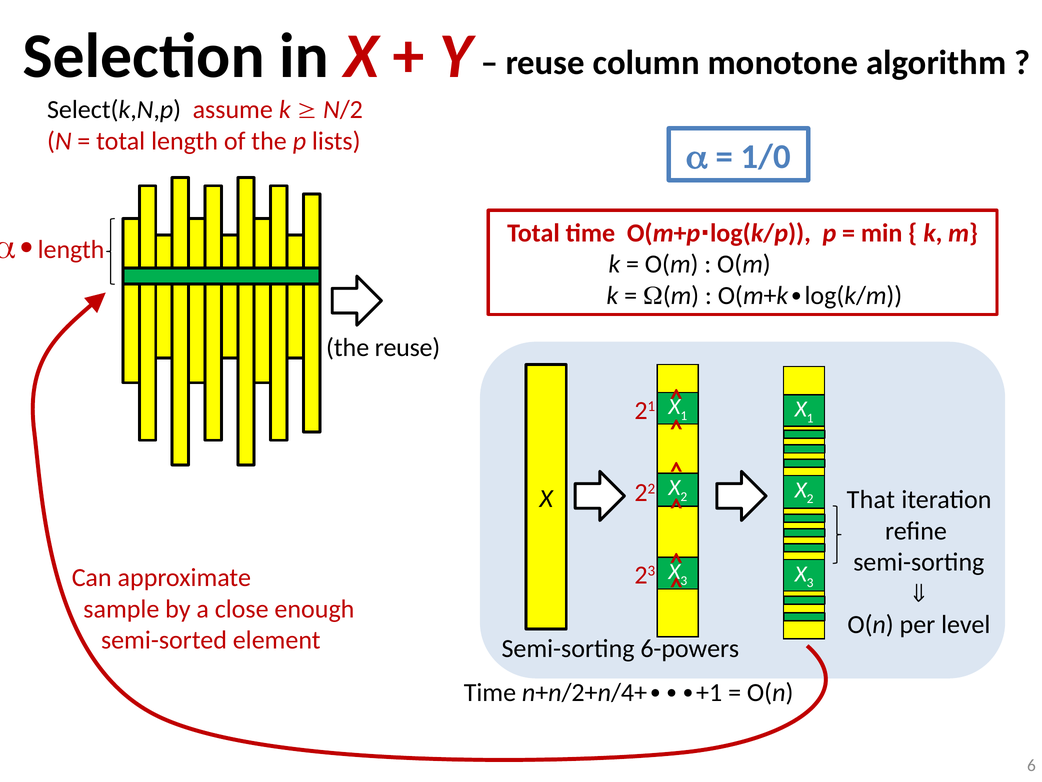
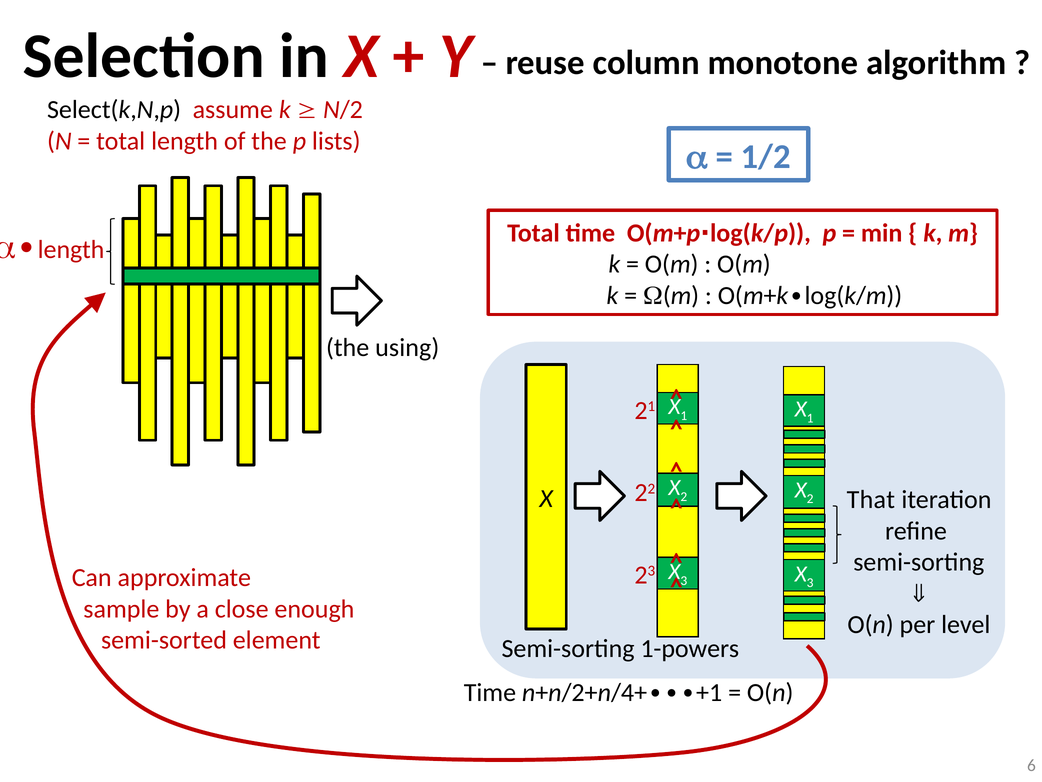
1/0: 1/0 -> 1/2
the reuse: reuse -> using
6-powers: 6-powers -> 1-powers
